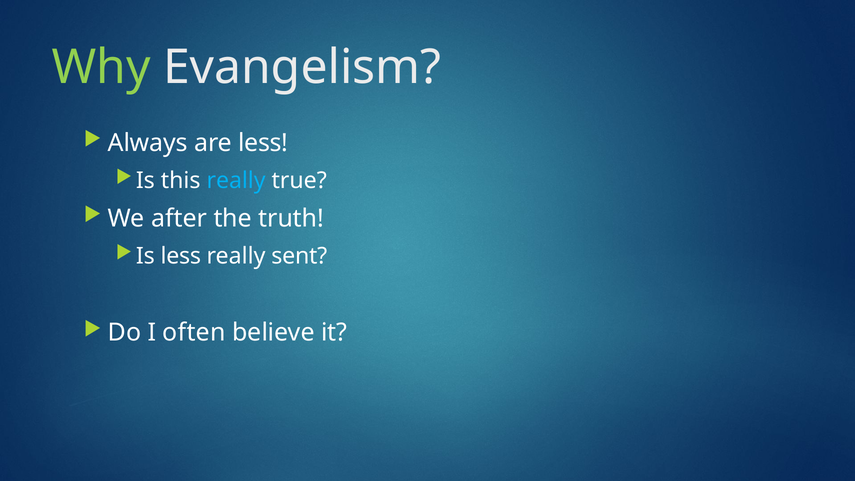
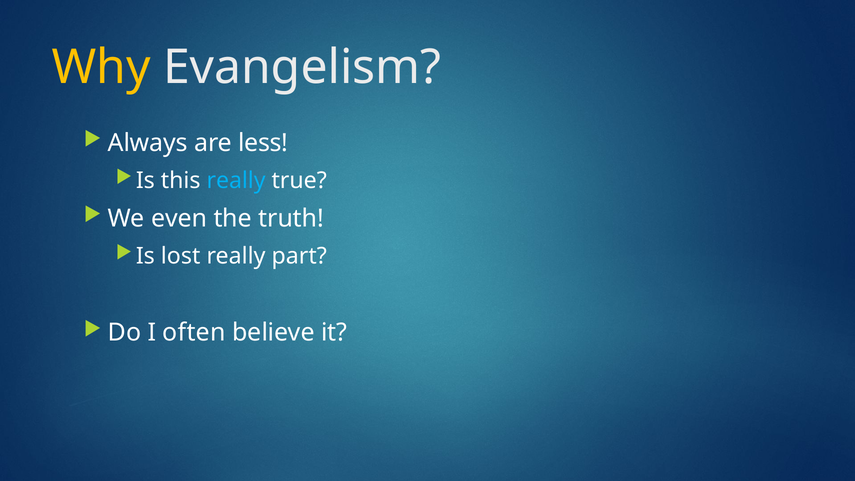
Why colour: light green -> yellow
after: after -> even
Is less: less -> lost
sent: sent -> part
